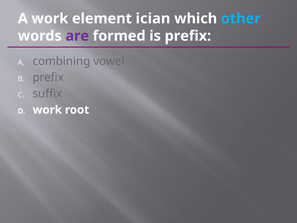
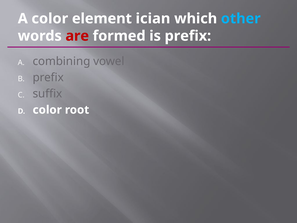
A work: work -> color
are colour: purple -> red
work at (47, 110): work -> color
